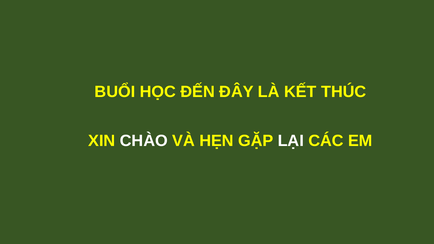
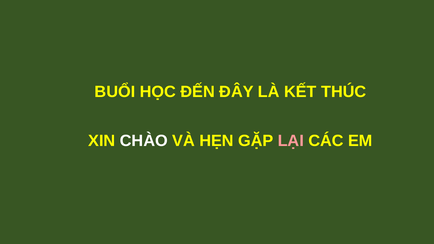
LẠI colour: white -> pink
